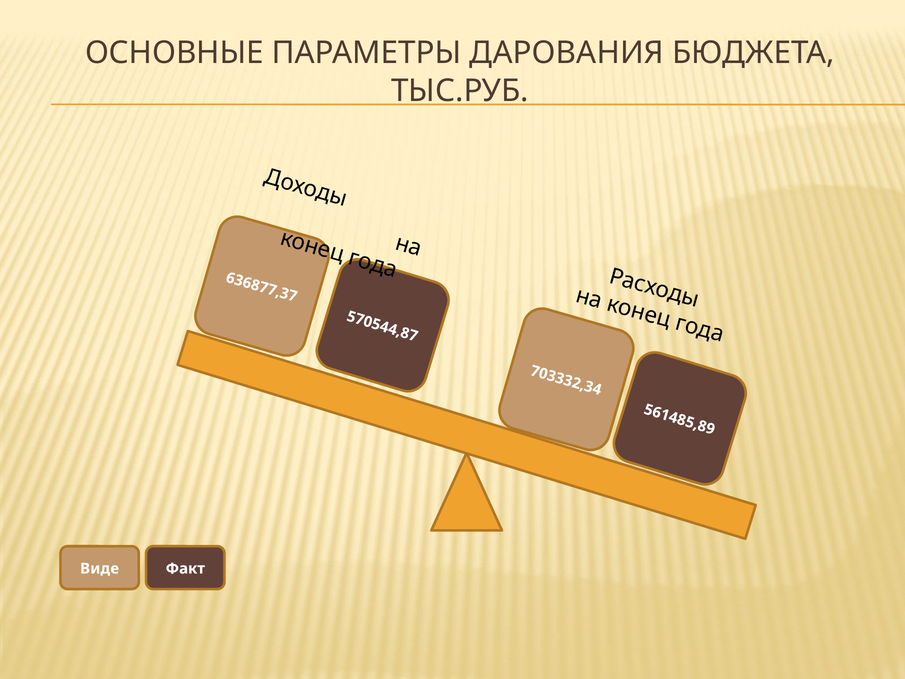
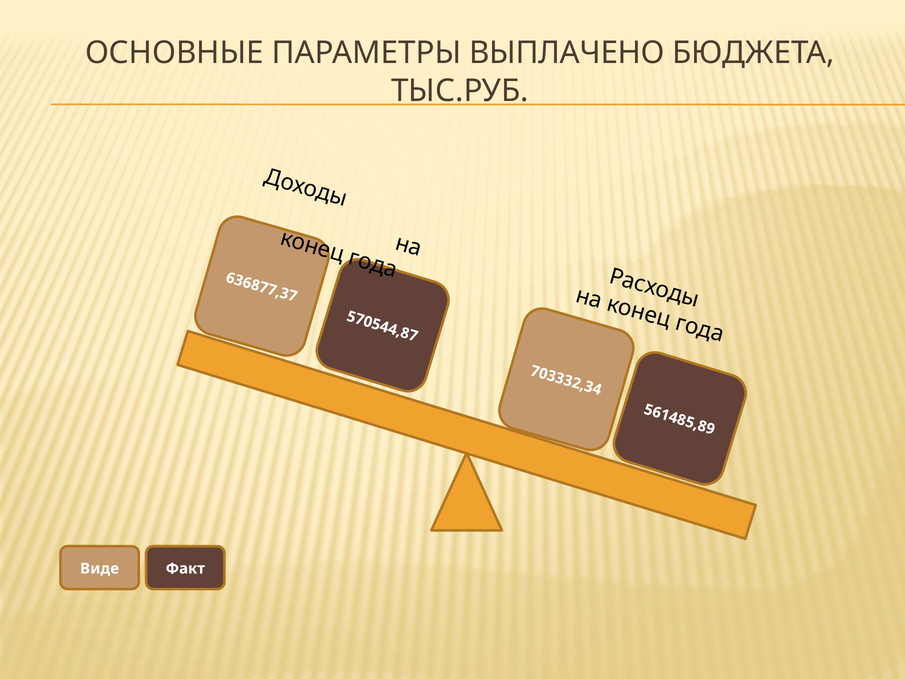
ДАРОВАНИЯ: ДАРОВАНИЯ -> ВЫПЛАЧЕНО
